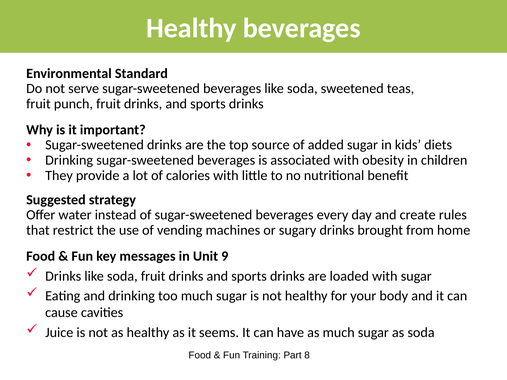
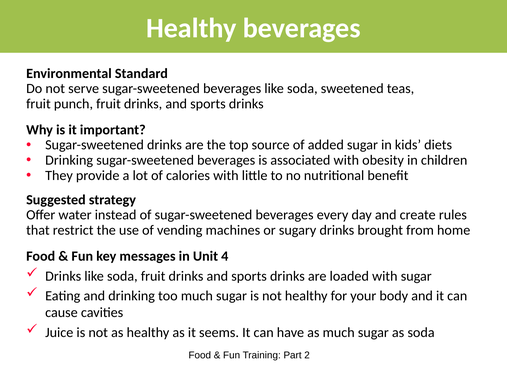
9: 9 -> 4
8: 8 -> 2
